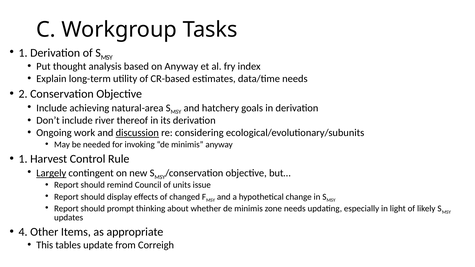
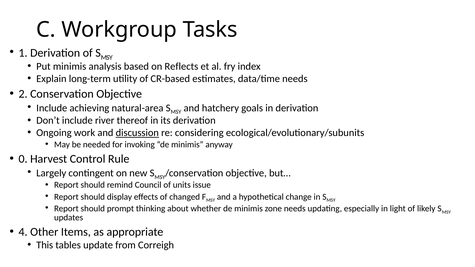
Put thought: thought -> minimis
on Anyway: Anyway -> Reflects
1 at (23, 159): 1 -> 0
Largely underline: present -> none
